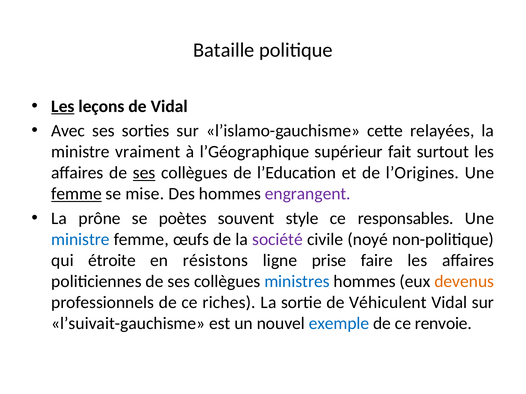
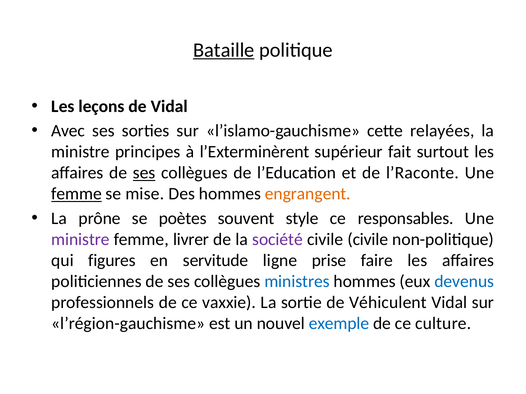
Bataille underline: none -> present
Les at (63, 106) underline: present -> none
vraiment: vraiment -> principes
l’Géographique: l’Géographique -> l’Exterminèrent
l’Origines: l’Origines -> l’Raconte
engrangent colour: purple -> orange
ministre at (80, 240) colour: blue -> purple
œufs: œufs -> livrer
civile noyé: noyé -> civile
étroite: étroite -> figures
résistons: résistons -> servitude
devenus colour: orange -> blue
riches: riches -> vaxxie
l’suivait-gauchisme: l’suivait-gauchisme -> l’région-gauchisme
renvoie: renvoie -> culture
